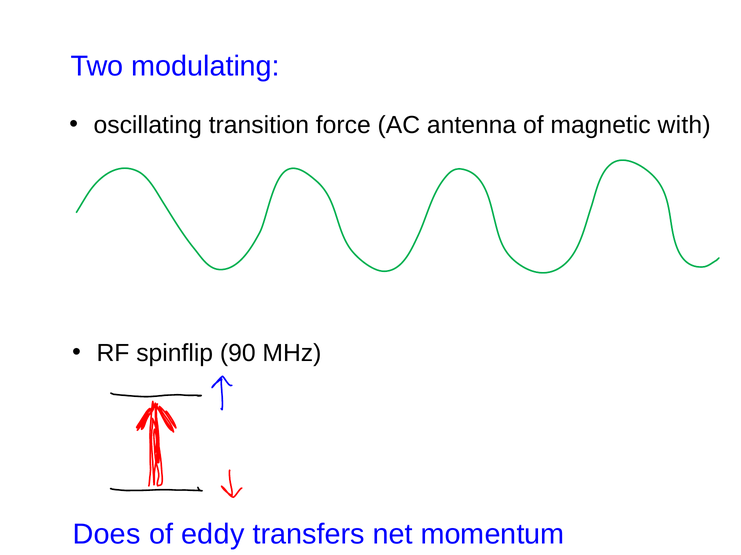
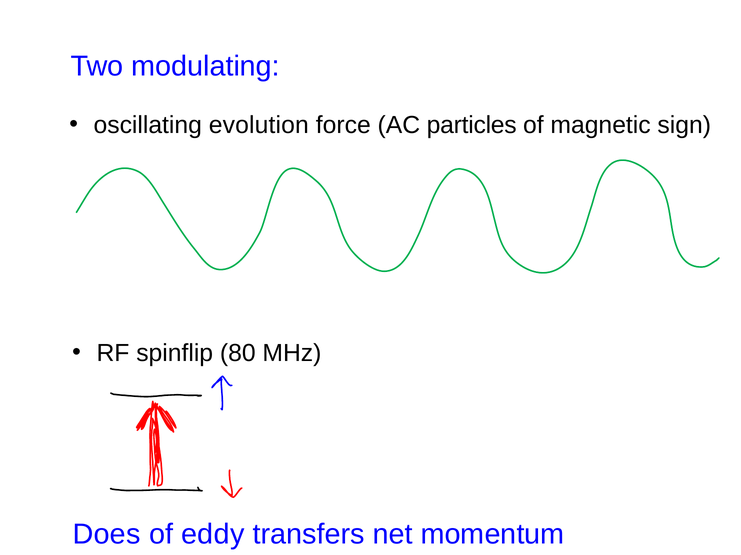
transition: transition -> evolution
antenna: antenna -> particles
with: with -> sign
90: 90 -> 80
